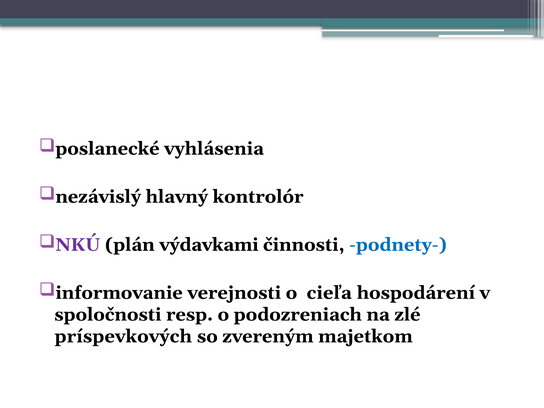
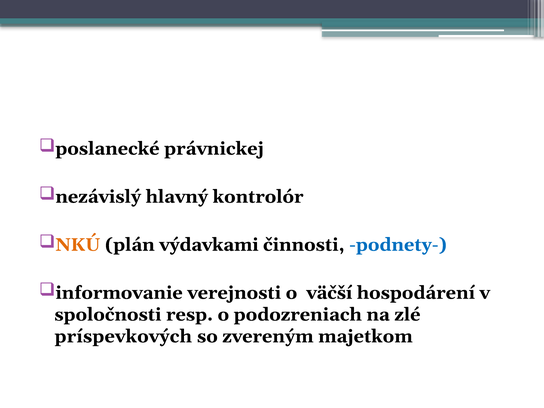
vyhlásenia: vyhlásenia -> právnickej
NKÚ colour: purple -> orange
cieľa: cieľa -> väčší
